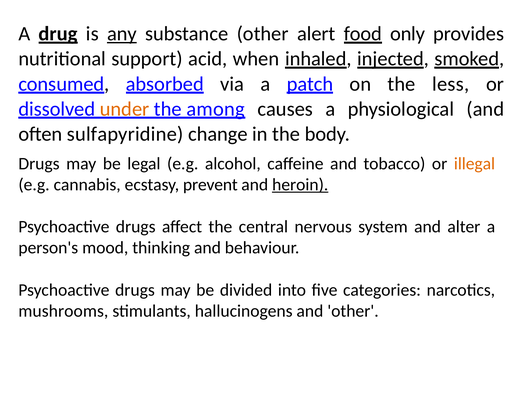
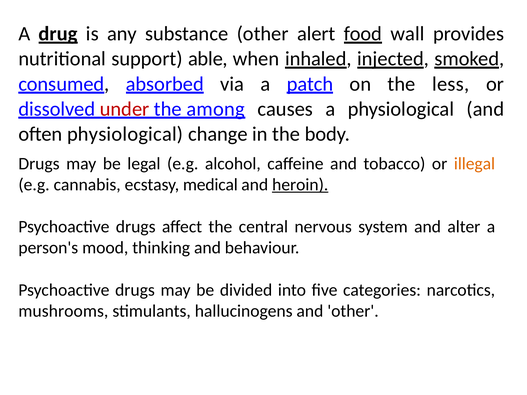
any underline: present -> none
only: only -> wall
acid: acid -> able
under colour: orange -> red
often sulfapyridine: sulfapyridine -> physiological
prevent: prevent -> medical
